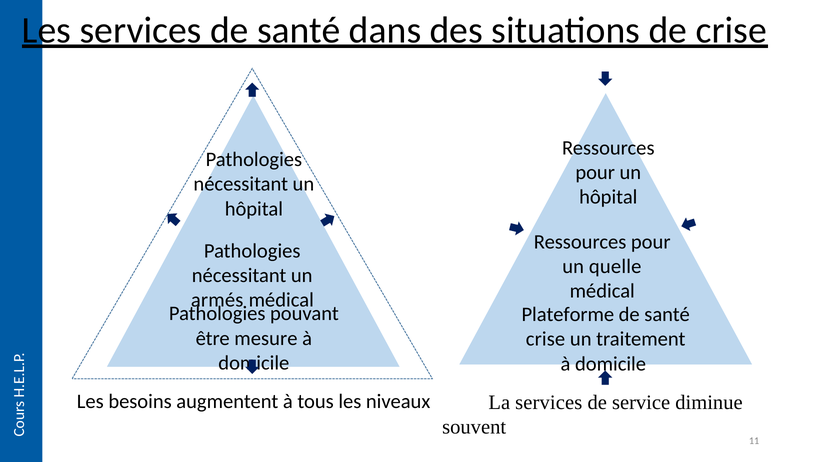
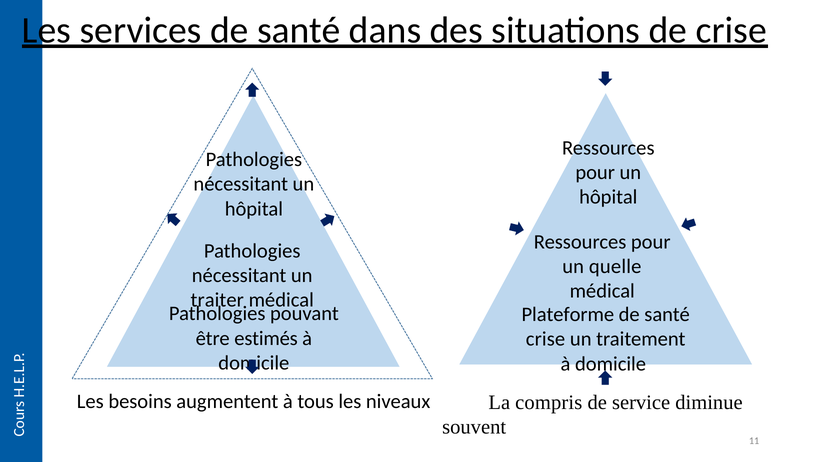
armés: armés -> traiter
mesure: mesure -> estimés
La services: services -> compris
